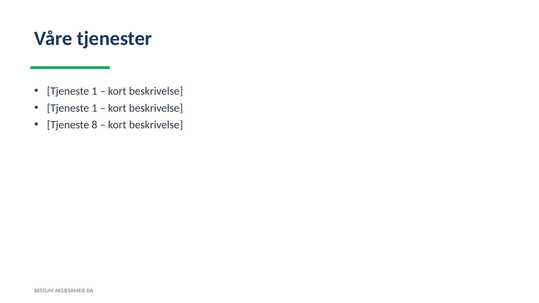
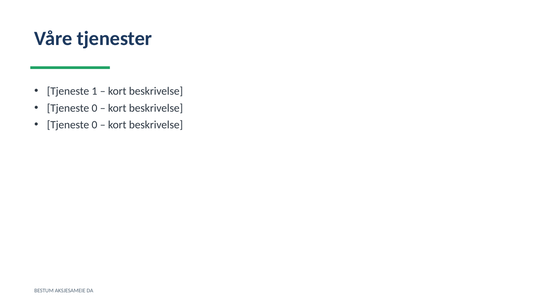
1 at (94, 108): 1 -> 0
8 at (94, 125): 8 -> 0
